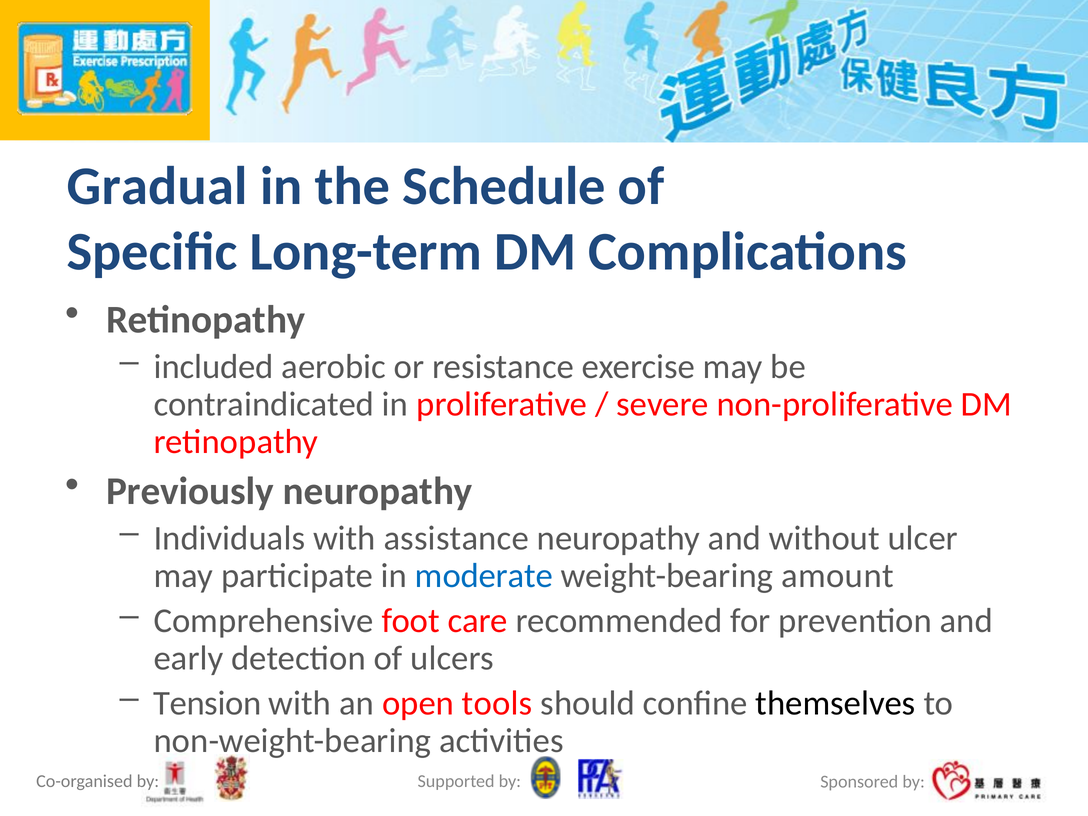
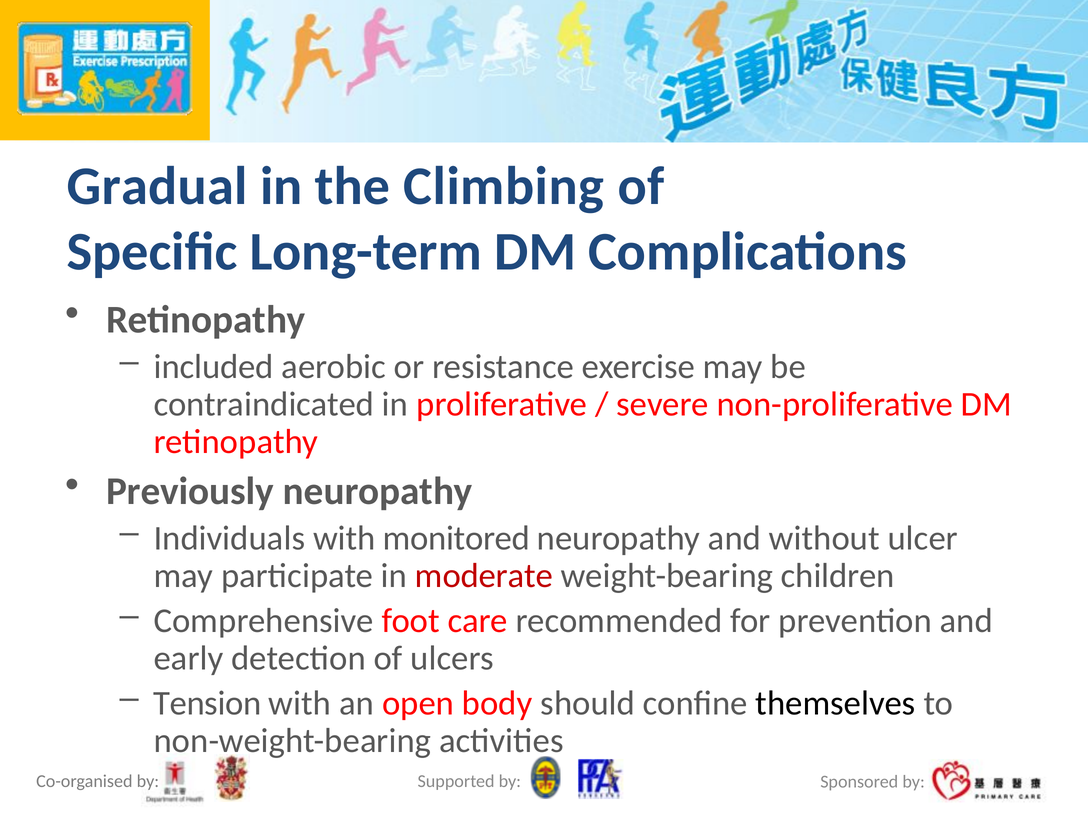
Schedule: Schedule -> Climbing
assistance: assistance -> monitored
moderate colour: blue -> red
amount: amount -> children
tools: tools -> body
